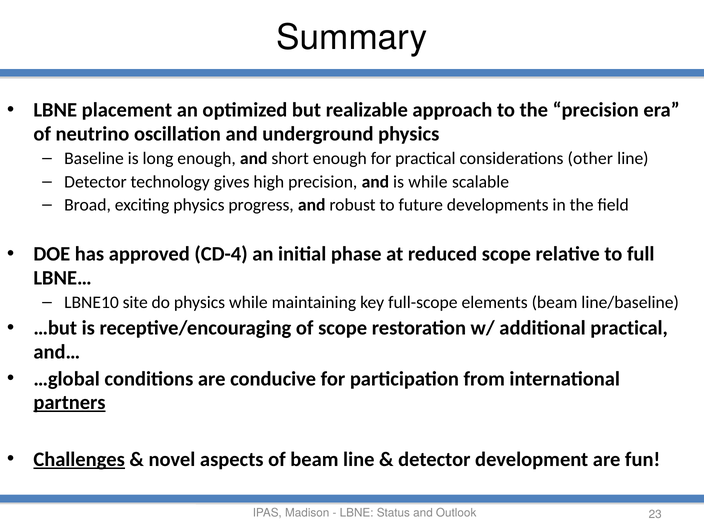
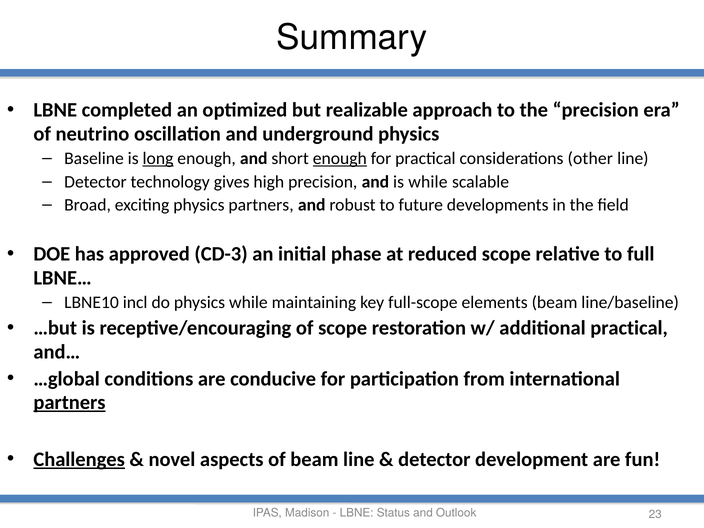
placement: placement -> completed
long underline: none -> present
enough at (340, 159) underline: none -> present
physics progress: progress -> partners
CD-4: CD-4 -> CD-3
site: site -> incl
